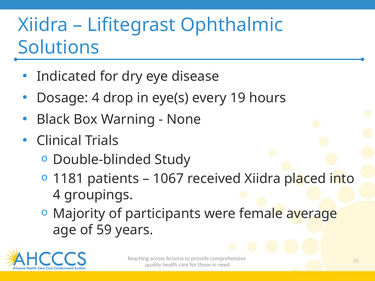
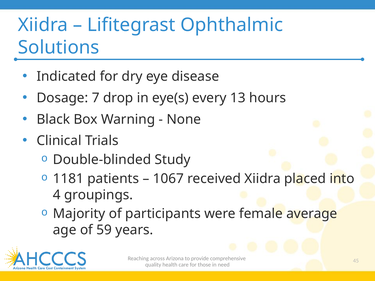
Dosage 4: 4 -> 7
19: 19 -> 13
